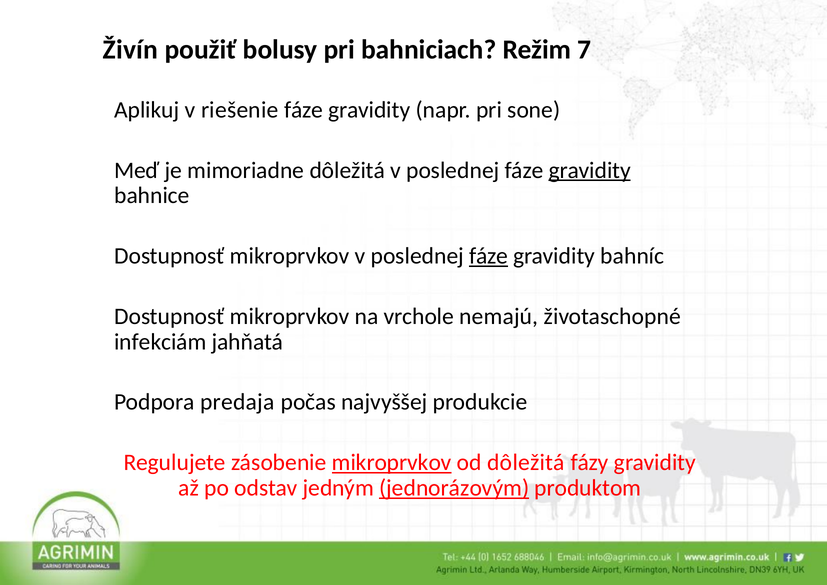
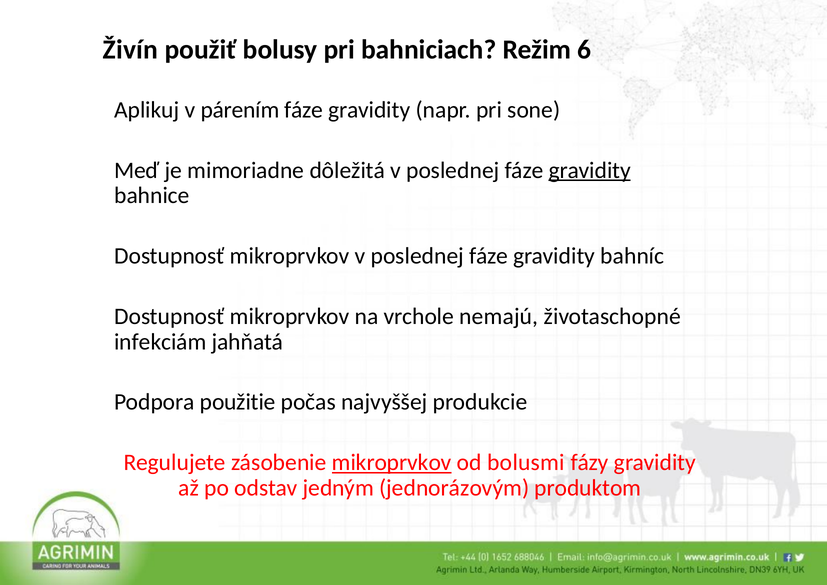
7: 7 -> 6
riešenie: riešenie -> párením
fáze at (489, 256) underline: present -> none
predaja: predaja -> použitie
od dôležitá: dôležitá -> bolusmi
jednorázovým underline: present -> none
